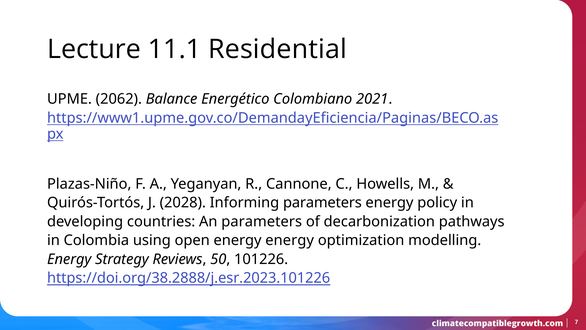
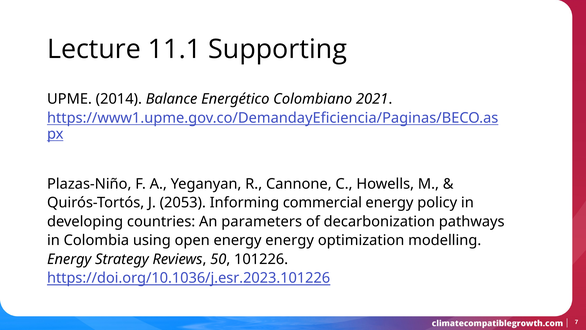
Residential: Residential -> Supporting
2062: 2062 -> 2014
2028: 2028 -> 2053
Informing parameters: parameters -> commercial
https://doi.org/38.2888/j.esr.2023.101226: https://doi.org/38.2888/j.esr.2023.101226 -> https://doi.org/10.1036/j.esr.2023.101226
